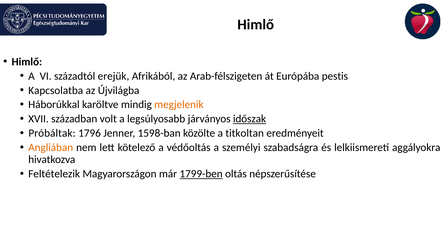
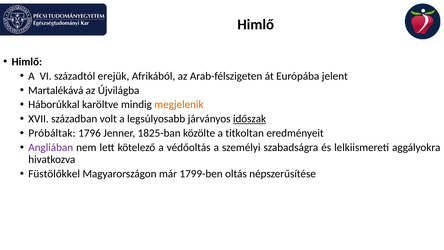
pestis: pestis -> jelent
Kapcsolatba: Kapcsolatba -> Martalékává
1598-ban: 1598-ban -> 1825-ban
Angliában colour: orange -> purple
Feltételezik: Feltételezik -> Füstölőkkel
1799-ben underline: present -> none
